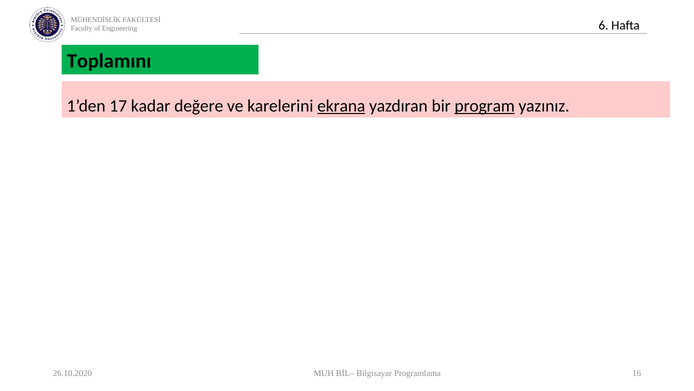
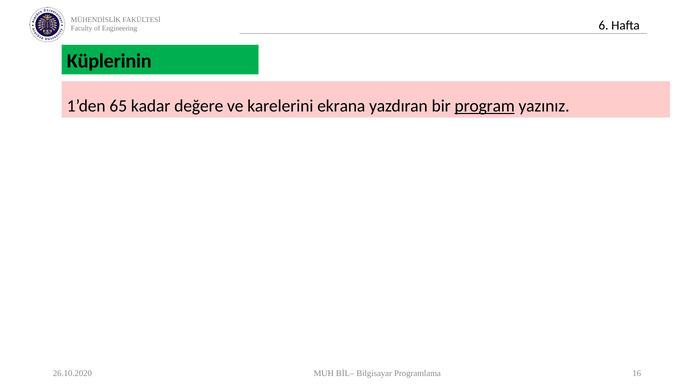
Toplamını: Toplamını -> Küplerinin
17: 17 -> 65
ekrana underline: present -> none
